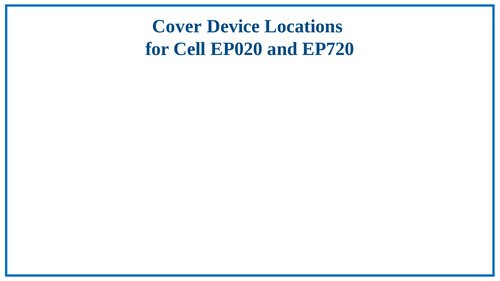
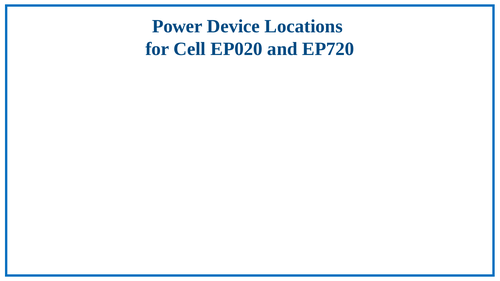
Cover: Cover -> Power
